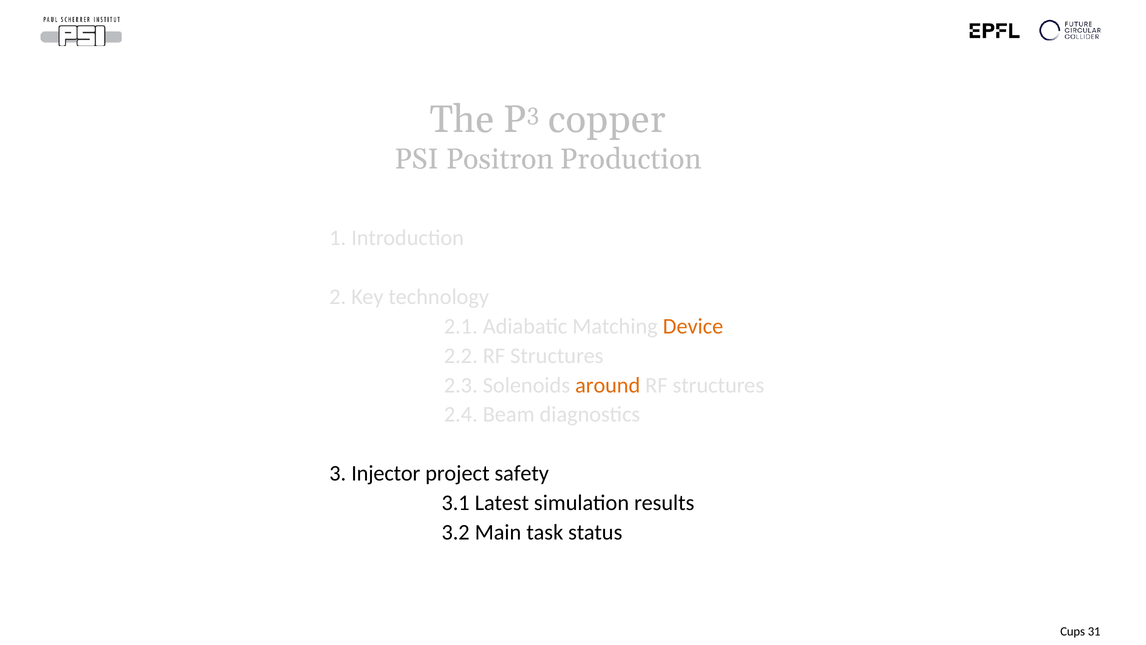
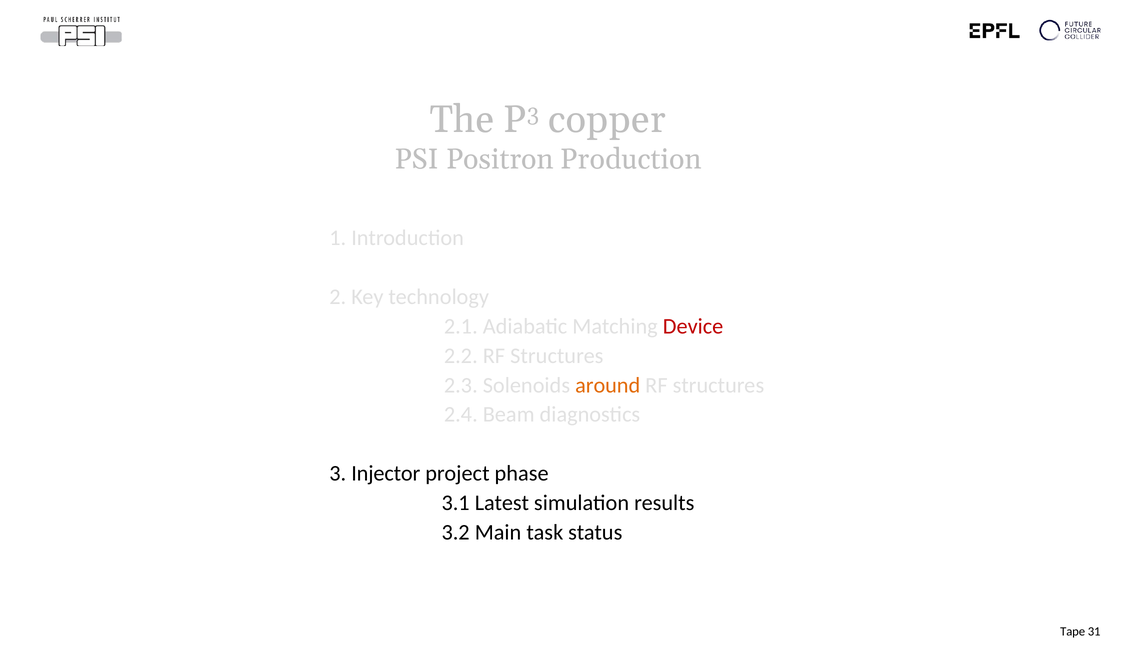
Device colour: orange -> red
safety: safety -> phase
Cups: Cups -> Tape
